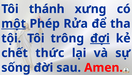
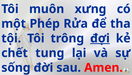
thánh: thánh -> muôn
một underline: present -> none
thức: thức -> tung
